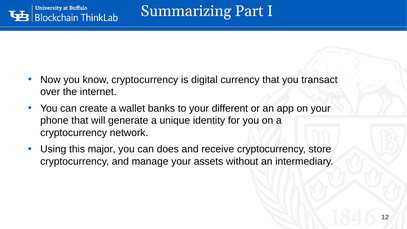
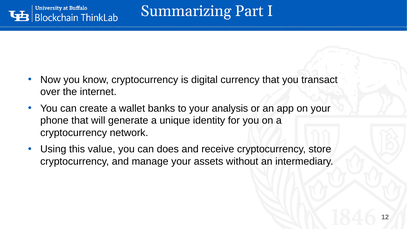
different: different -> analysis
major: major -> value
